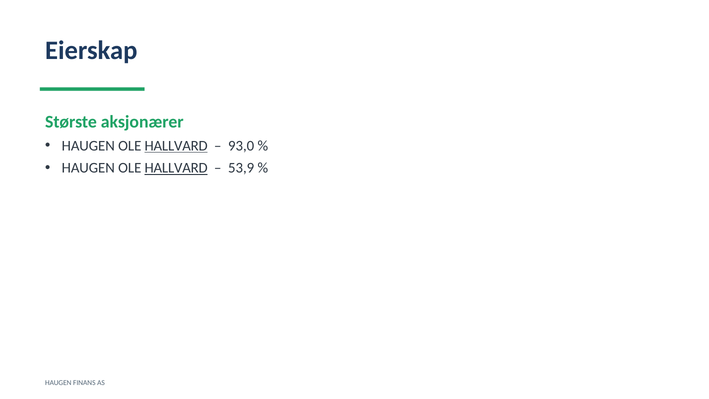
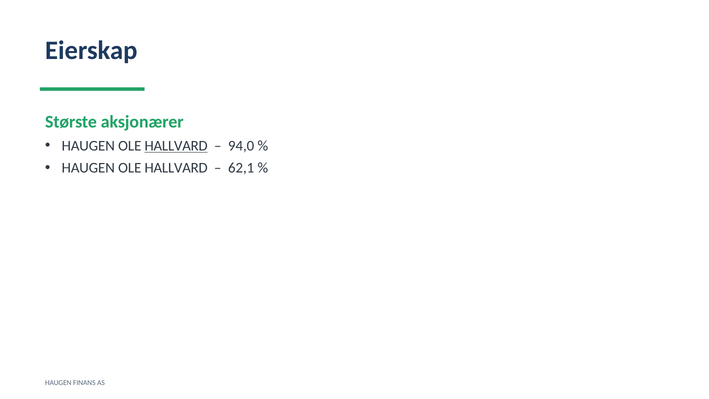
93,0: 93,0 -> 94,0
HALLVARD at (176, 168) underline: present -> none
53,9: 53,9 -> 62,1
